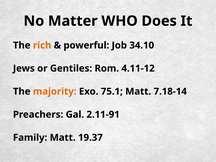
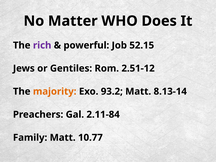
rich colour: orange -> purple
34.10: 34.10 -> 52.15
4.11-12: 4.11-12 -> 2.51-12
75.1: 75.1 -> 93.2
7.18-14: 7.18-14 -> 8.13-14
2.11-91: 2.11-91 -> 2.11-84
19.37: 19.37 -> 10.77
